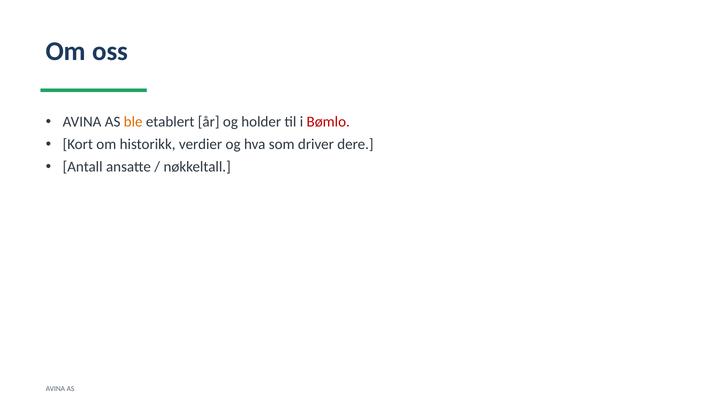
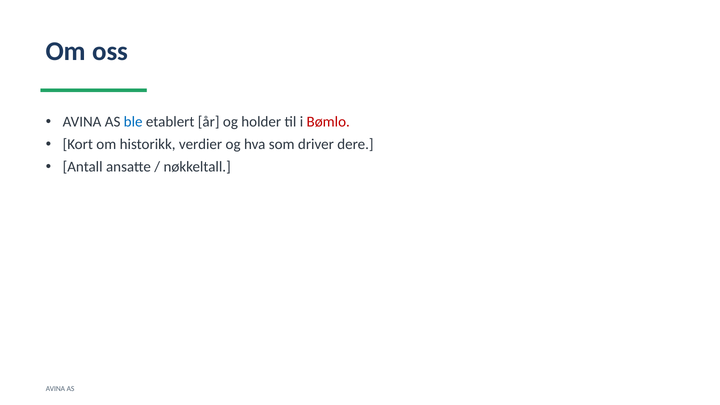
ble colour: orange -> blue
